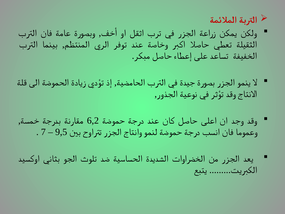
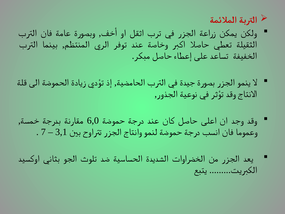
6,2: 6,2 -> 6,0
9,5: 9,5 -> 3,1
